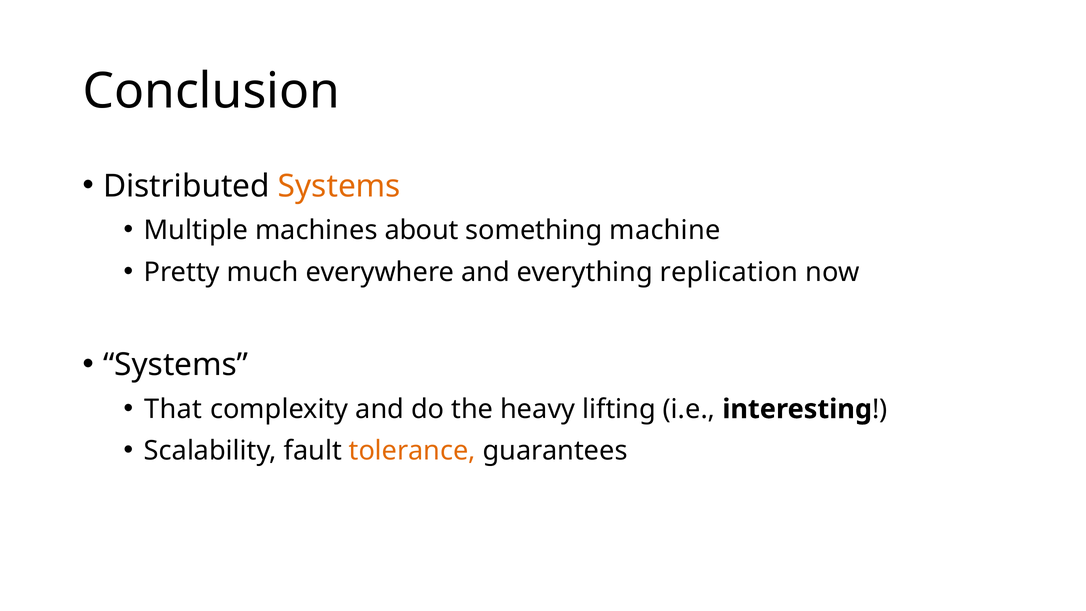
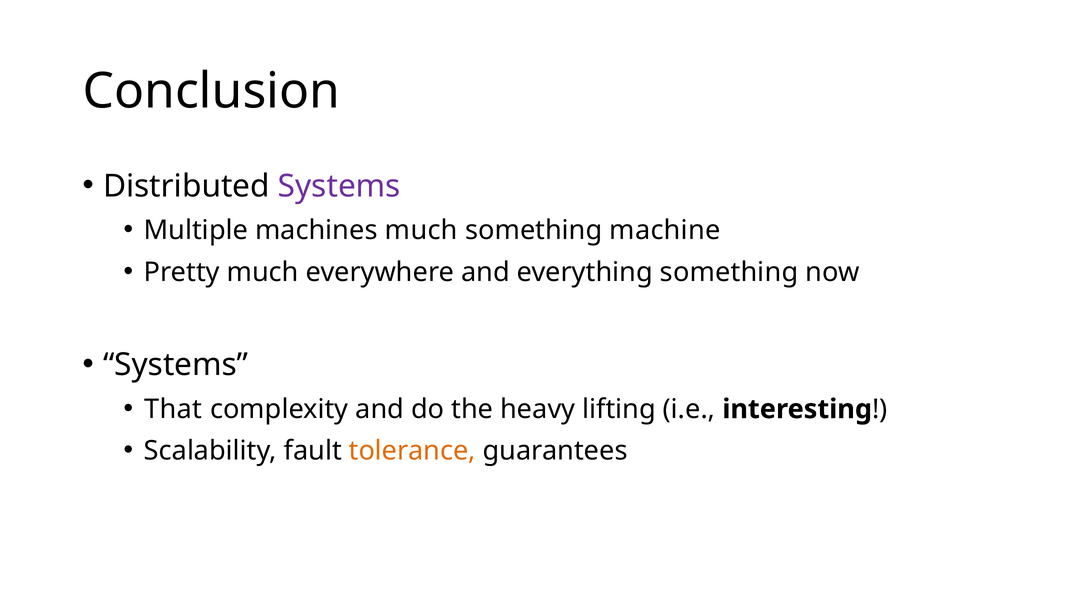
Systems at (339, 186) colour: orange -> purple
machines about: about -> much
everything replication: replication -> something
